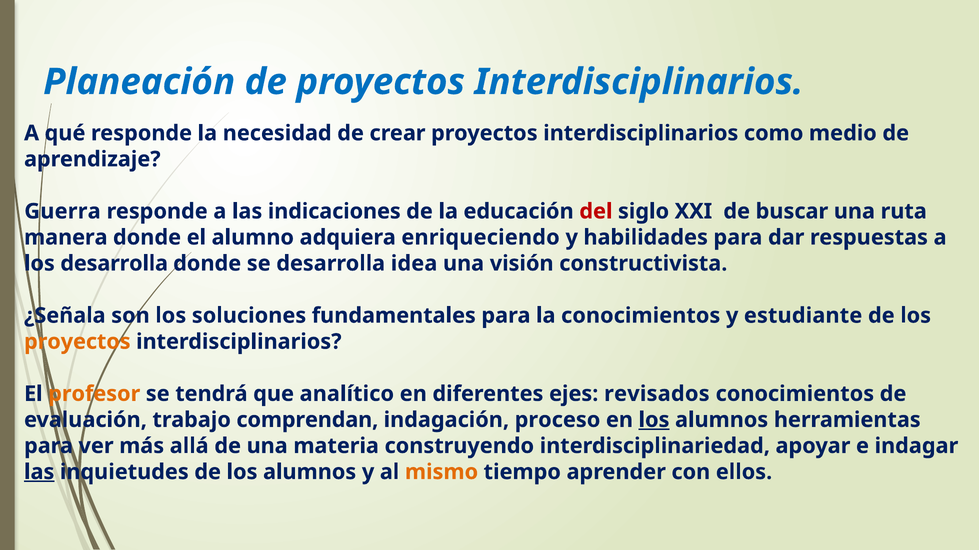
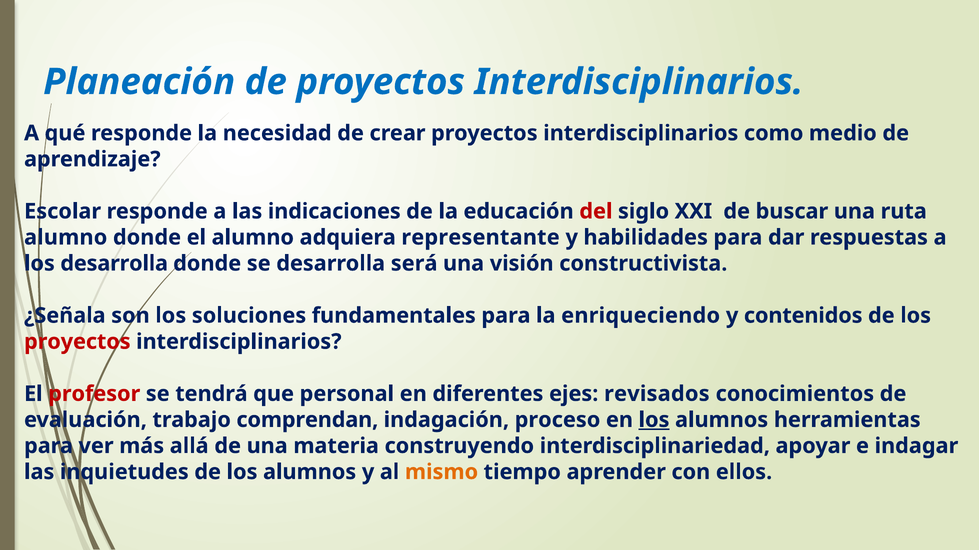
Guerra: Guerra -> Escolar
manera at (66, 238): manera -> alumno
enriqueciendo: enriqueciendo -> representante
idea: idea -> será
la conocimientos: conocimientos -> enriqueciendo
estudiante: estudiante -> contenidos
proyectos at (77, 342) colour: orange -> red
profesor colour: orange -> red
analítico: analítico -> personal
las at (39, 473) underline: present -> none
